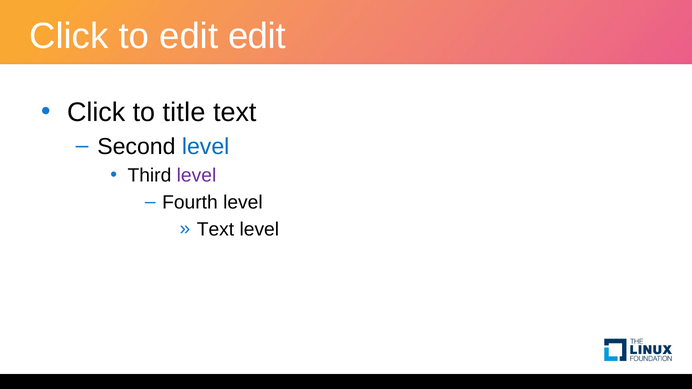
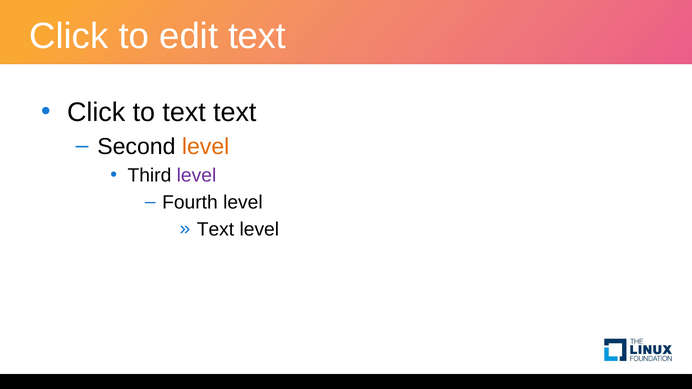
edit edit: edit -> text
to title: title -> text
level at (206, 147) colour: blue -> orange
